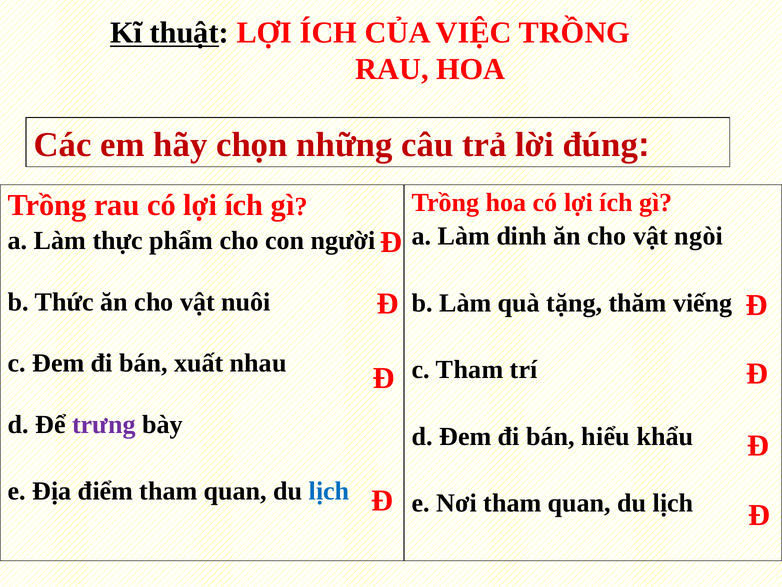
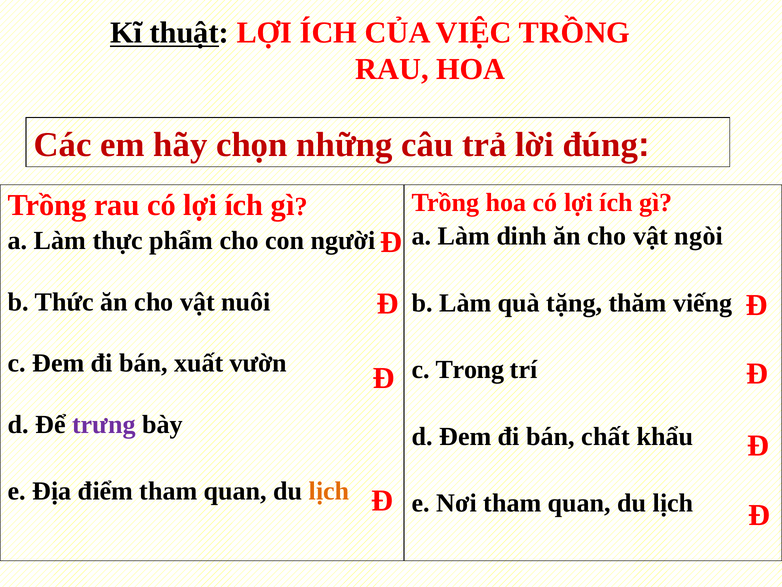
nhau: nhau -> vườn
c Tham: Tham -> Trong
hiểu: hiểu -> chất
lịch at (329, 491) colour: blue -> orange
